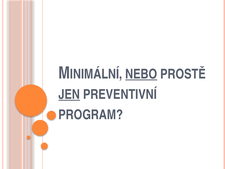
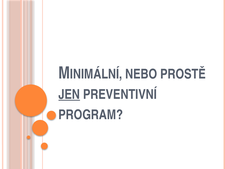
NEBO underline: present -> none
